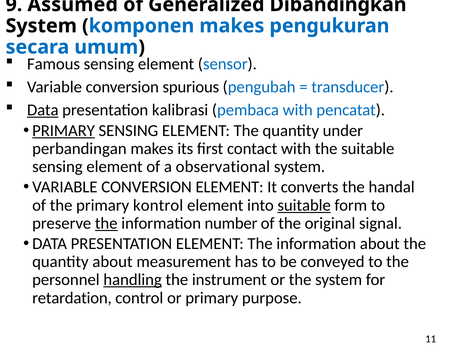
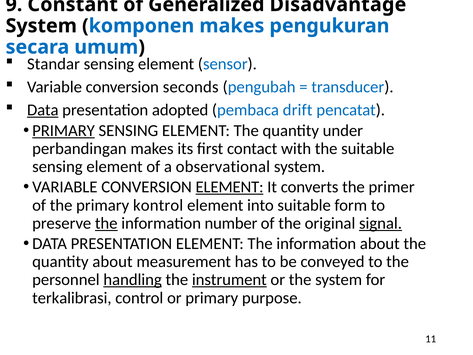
Assumed: Assumed -> Constant
Dibandingkan: Dibandingkan -> Disadvantage
Famous: Famous -> Standar
spurious: spurious -> seconds
kalibrasi: kalibrasi -> adopted
pembaca with: with -> drift
ELEMENT at (230, 187) underline: none -> present
handal: handal -> primer
suitable at (304, 205) underline: present -> none
signal underline: none -> present
instrument underline: none -> present
retardation: retardation -> terkalibrasi
